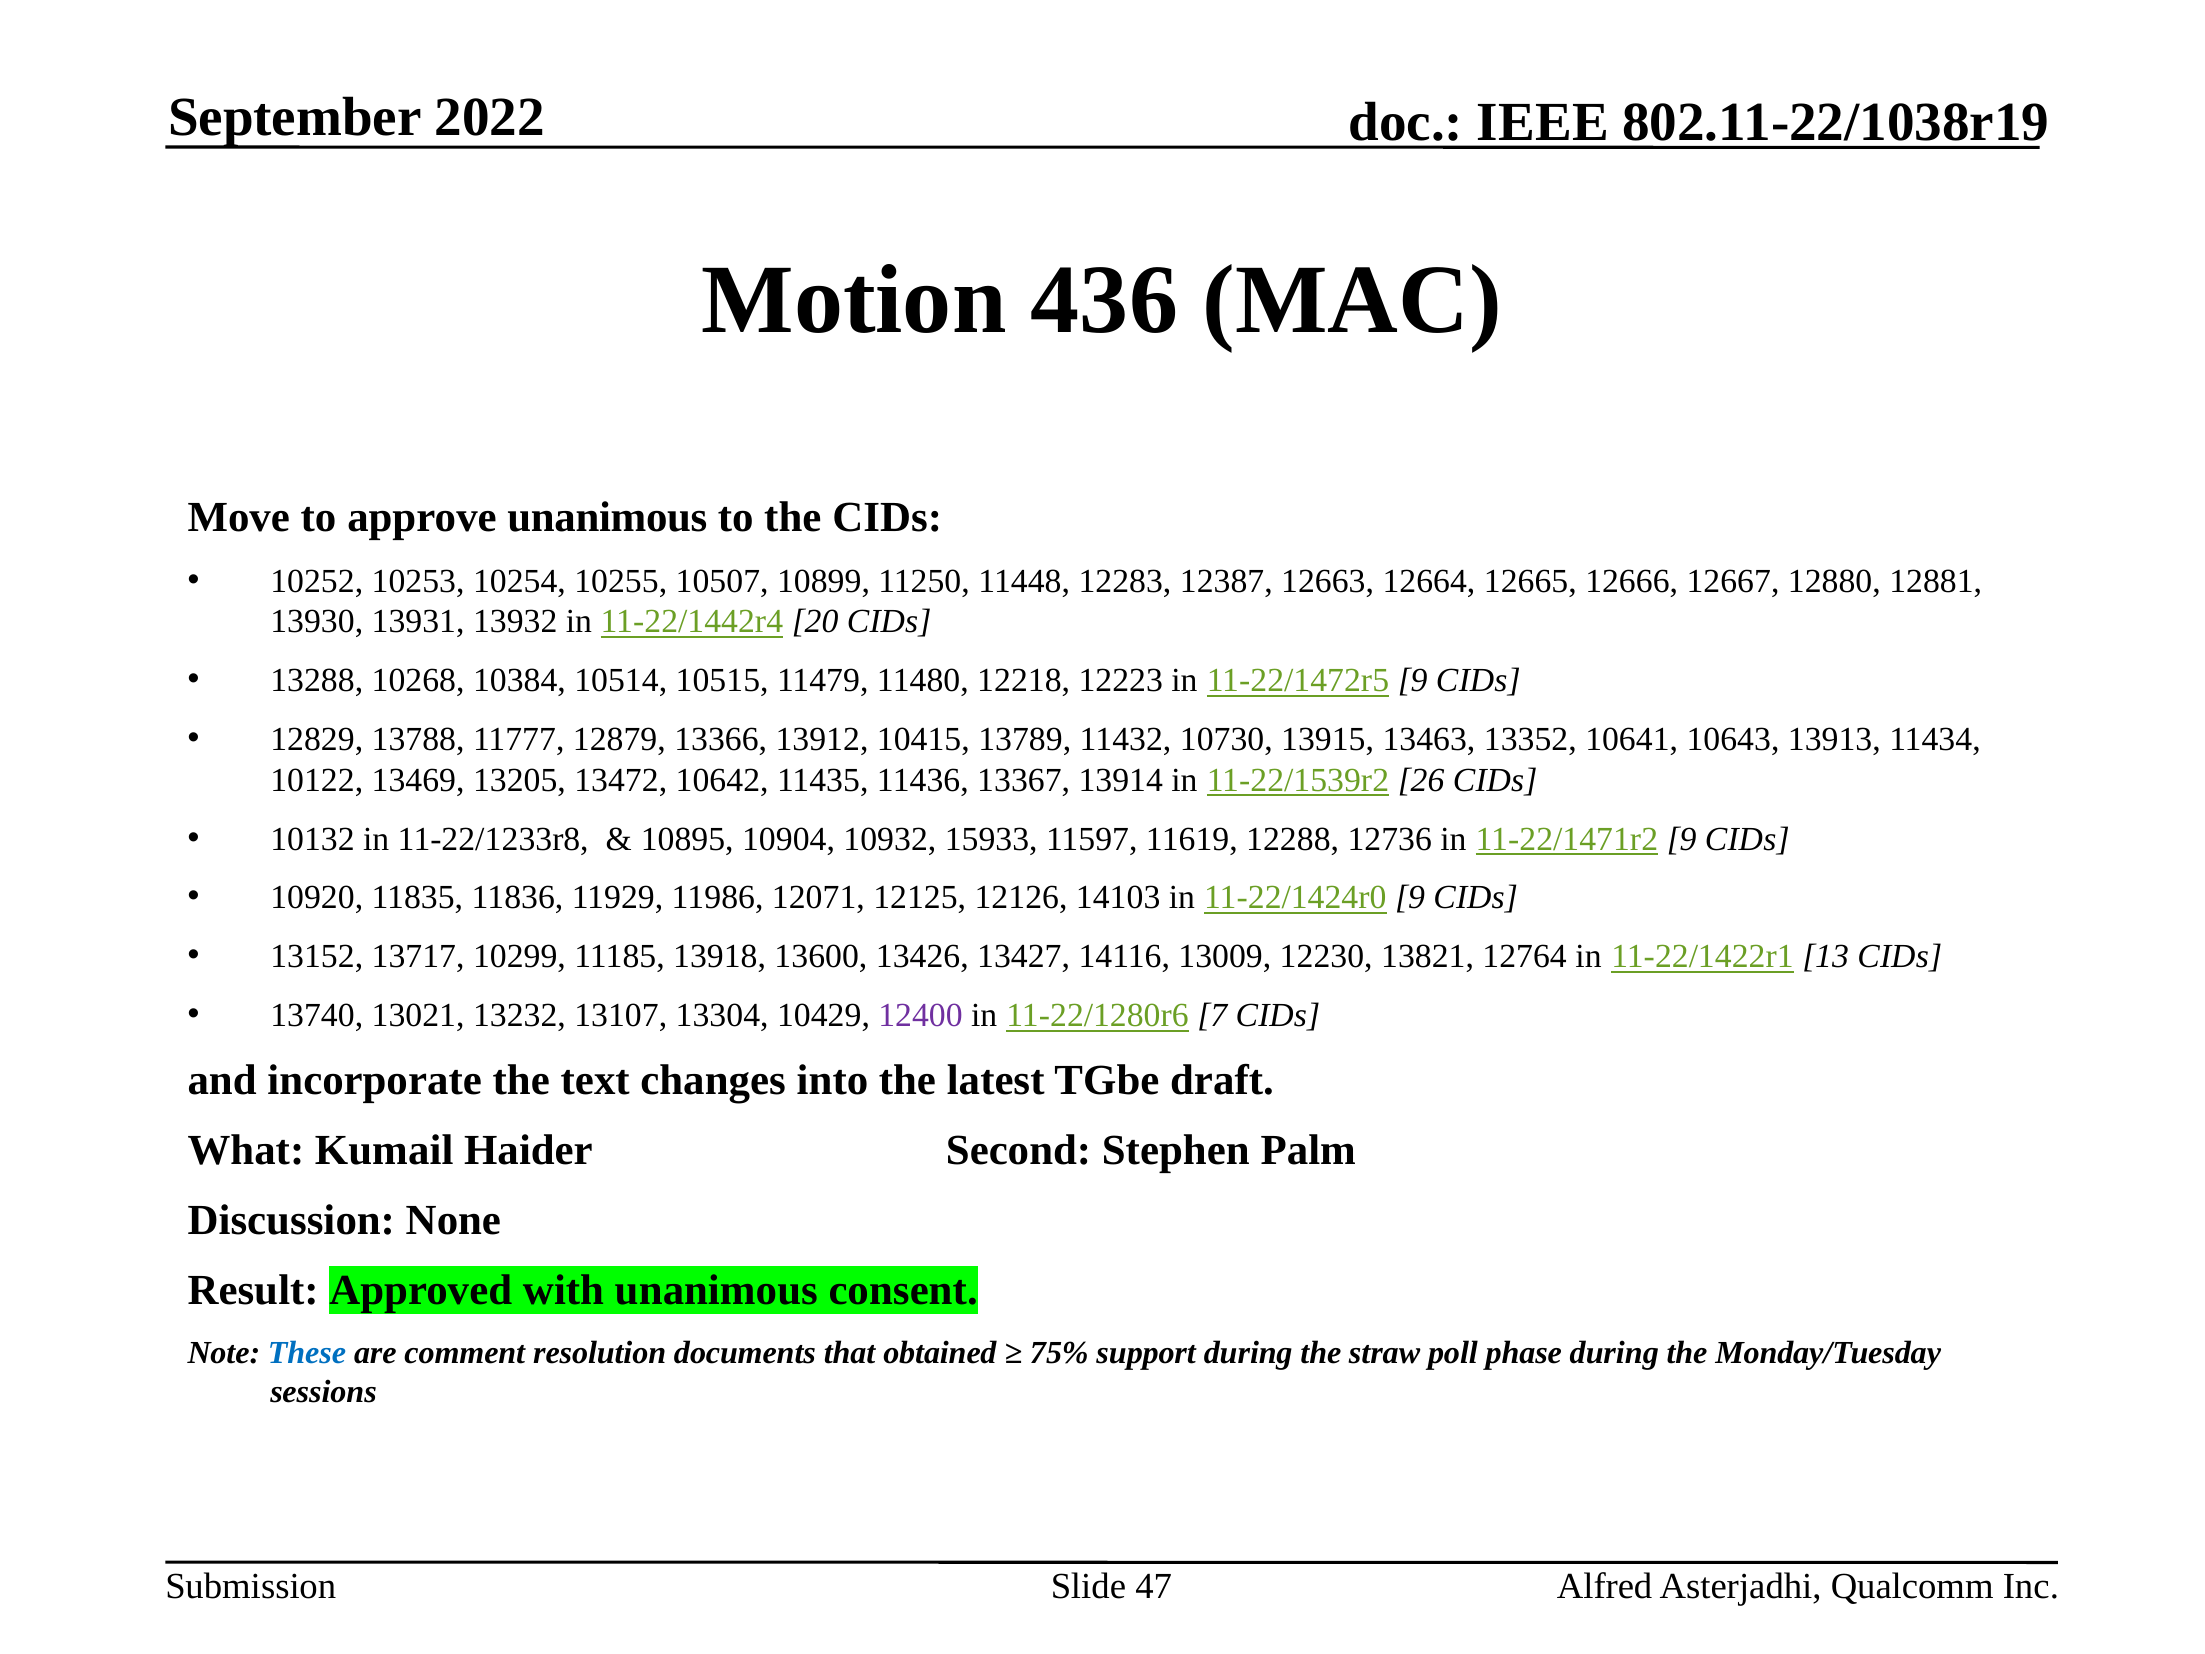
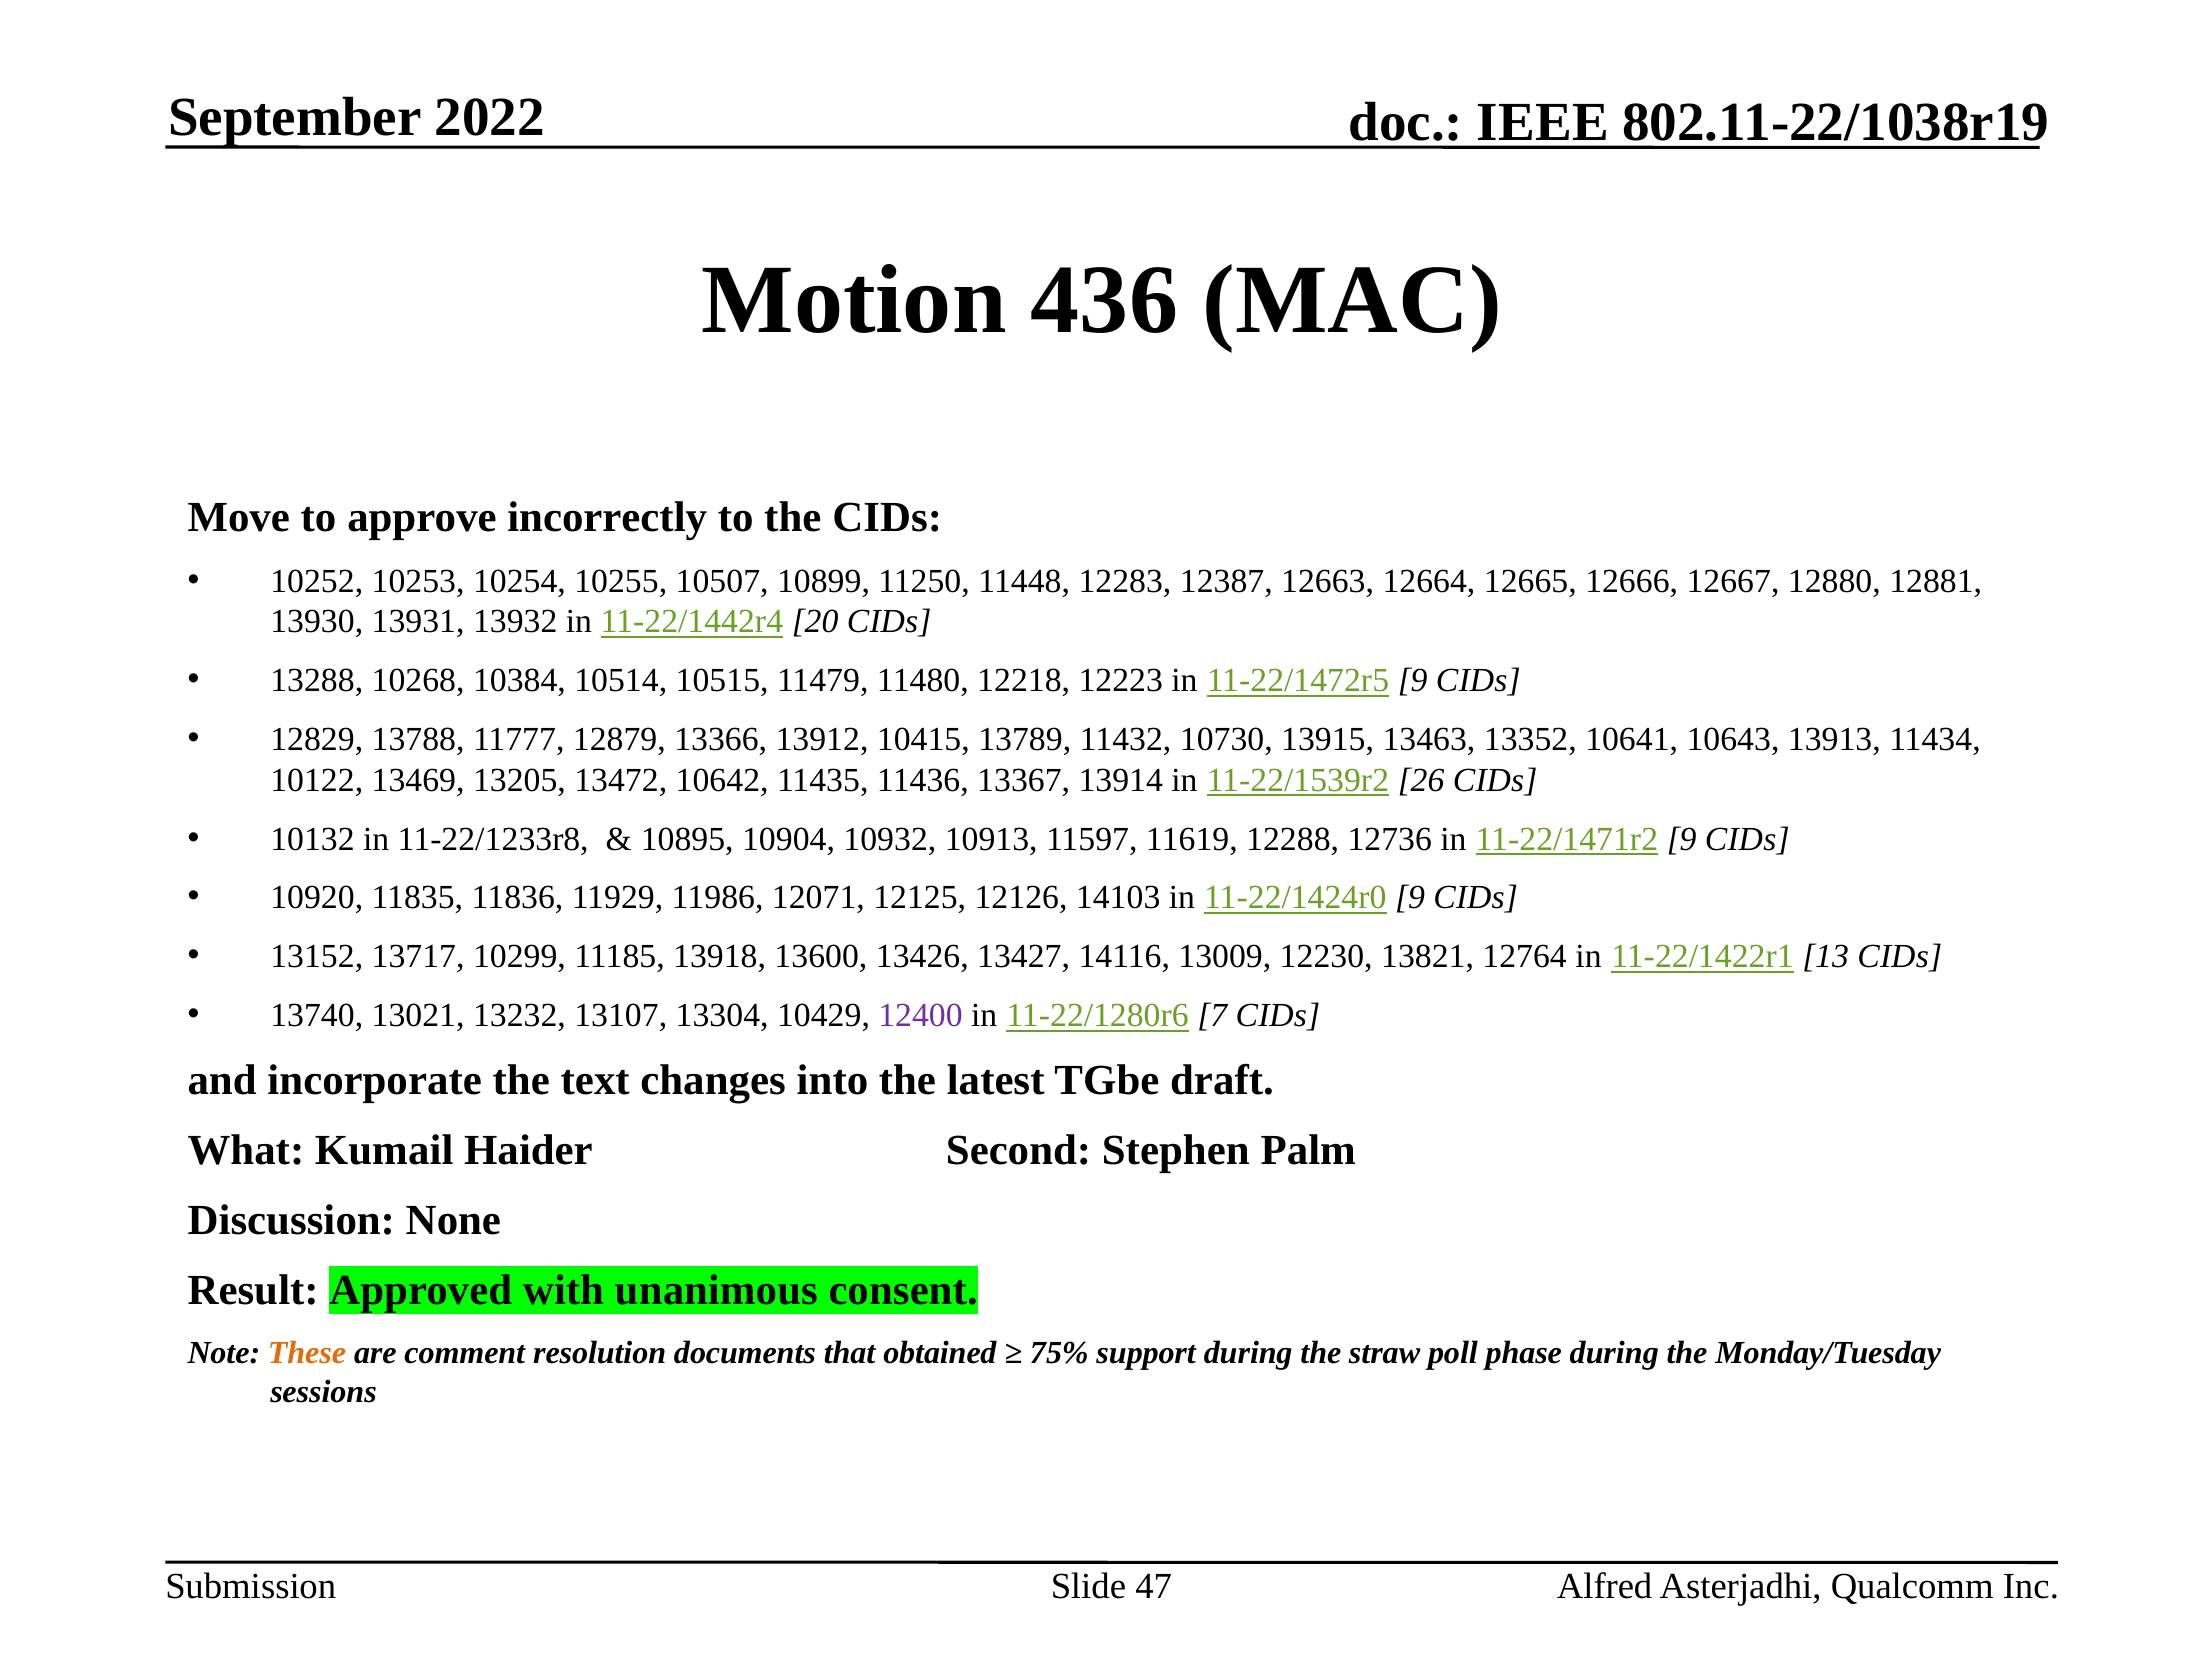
approve unanimous: unanimous -> incorrectly
15933: 15933 -> 10913
These colour: blue -> orange
